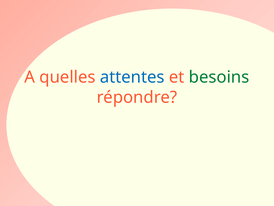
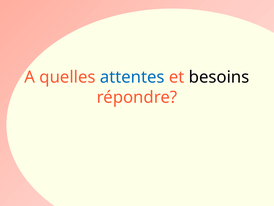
besoins colour: green -> black
